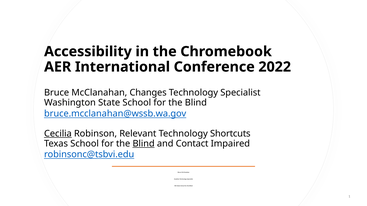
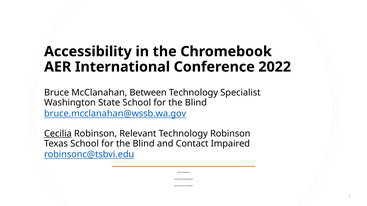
Changes: Changes -> Between
Technology Shortcuts: Shortcuts -> Robinson
Blind at (144, 144) underline: present -> none
